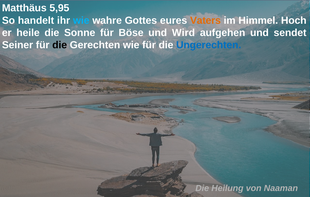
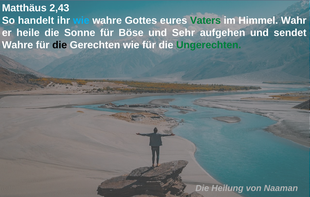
5,95: 5,95 -> 2,43
Vaters colour: orange -> green
Hoch: Hoch -> Wahr
Wird: Wird -> Sehr
Seiner at (18, 45): Seiner -> Wahre
Ungerechten colour: blue -> green
